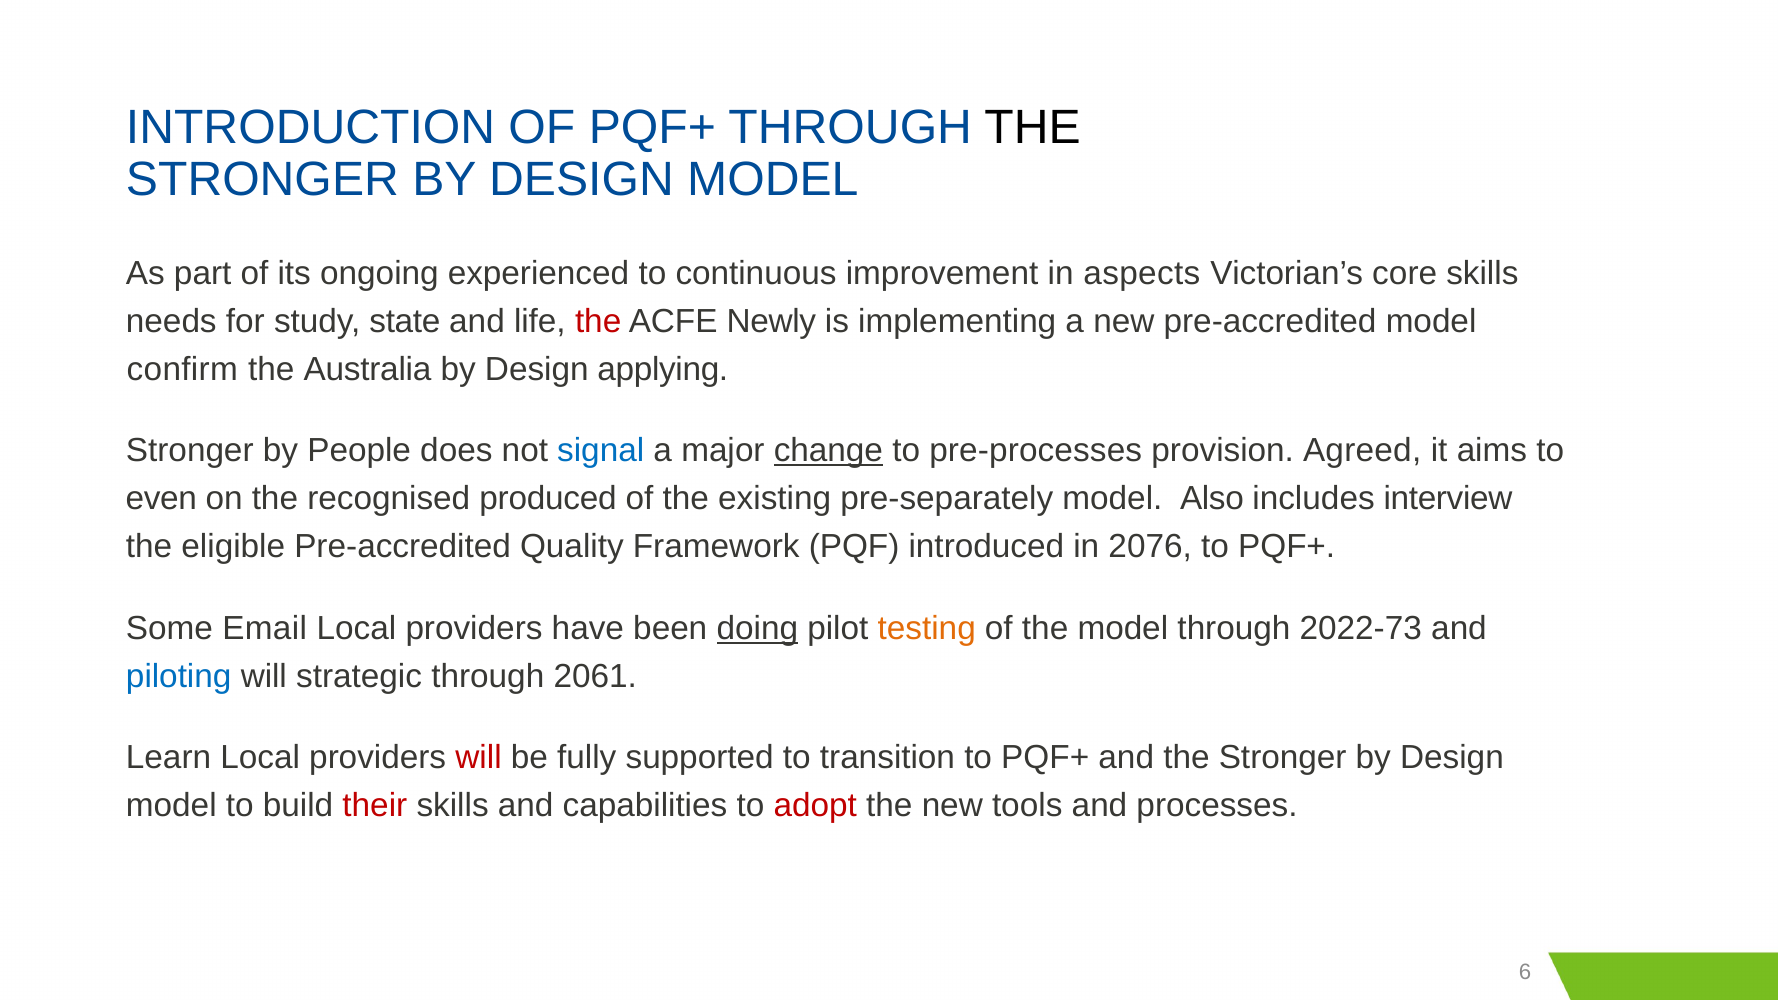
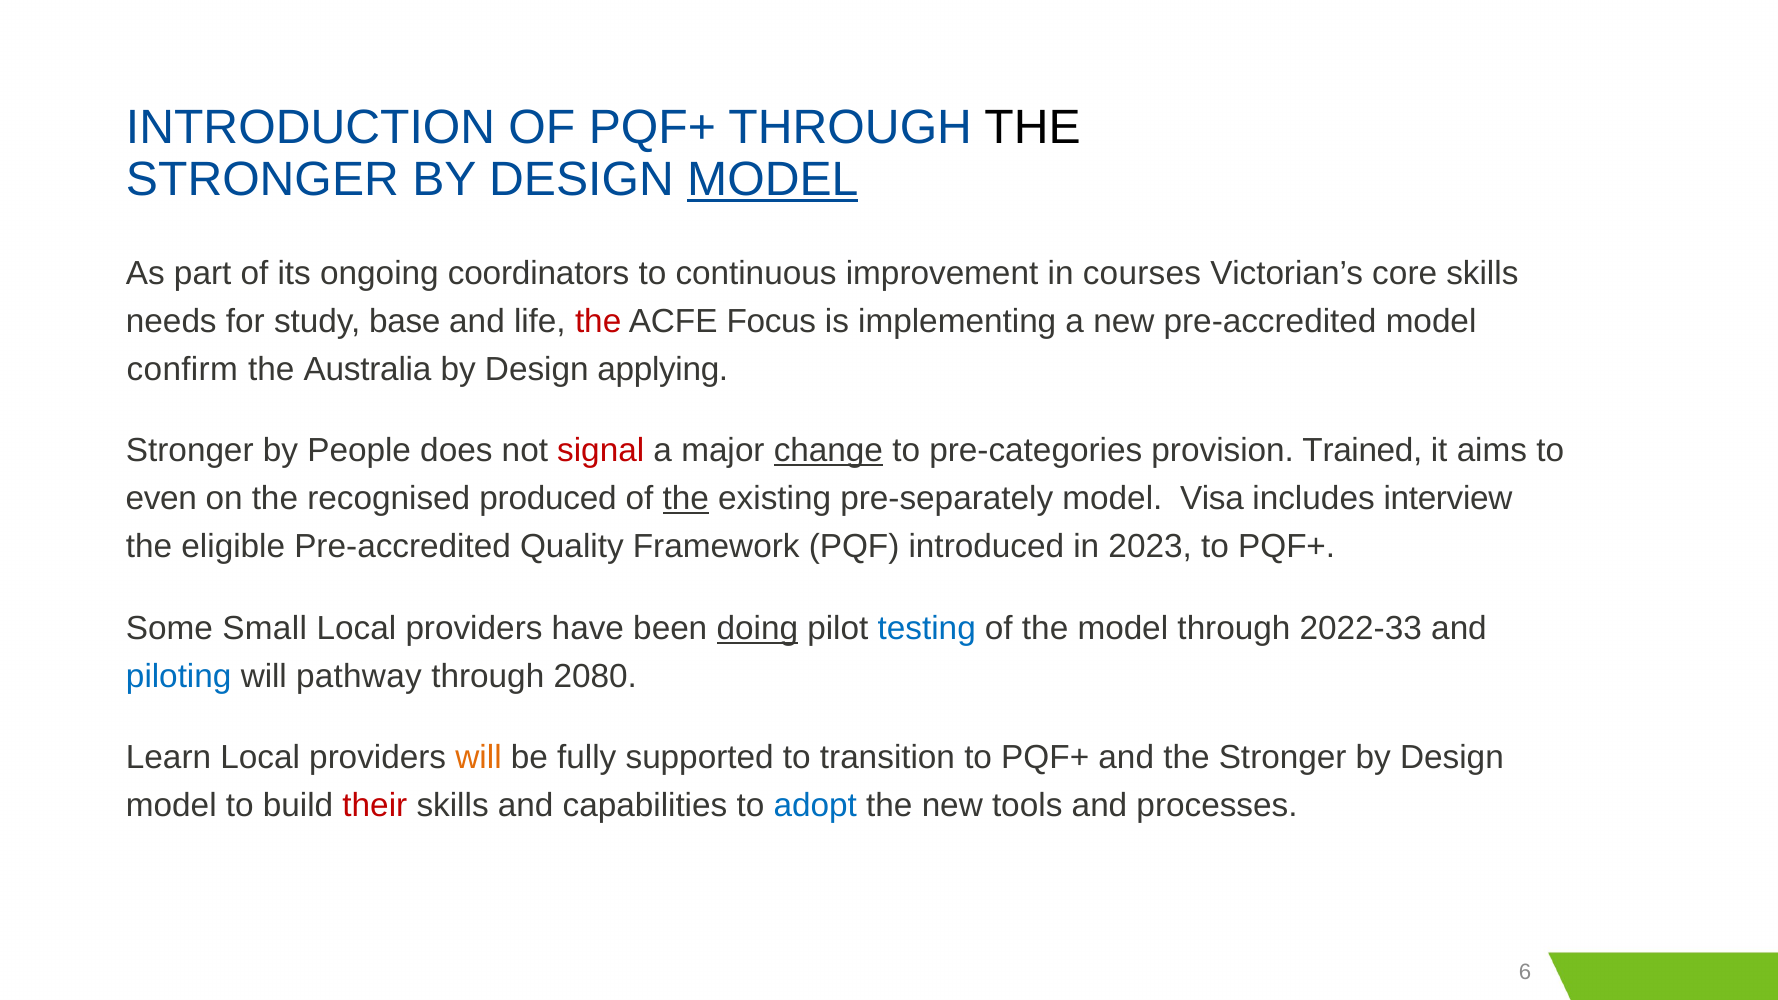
MODEL at (773, 180) underline: none -> present
experienced: experienced -> coordinators
aspects: aspects -> courses
state: state -> base
Newly: Newly -> Focus
signal colour: blue -> red
pre-processes: pre-processes -> pre-categories
Agreed: Agreed -> Trained
the at (686, 499) underline: none -> present
Also: Also -> Visa
2076: 2076 -> 2023
Email: Email -> Small
testing colour: orange -> blue
2022-73: 2022-73 -> 2022-33
strategic: strategic -> pathway
2061: 2061 -> 2080
will at (479, 758) colour: red -> orange
adopt colour: red -> blue
